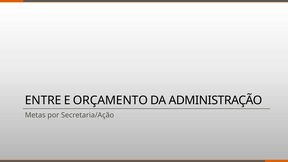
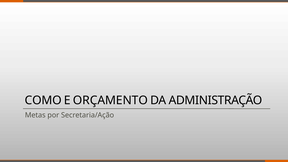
ENTRE: ENTRE -> COMO
